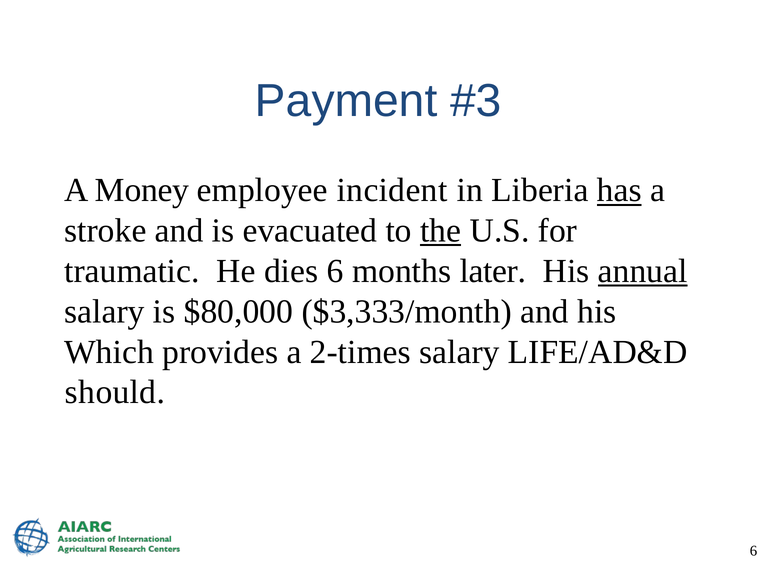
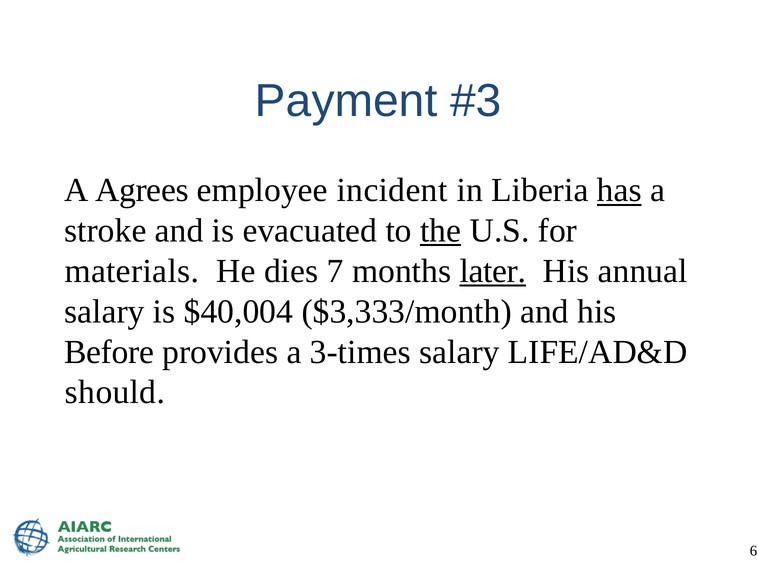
Money: Money -> Agrees
traumatic: traumatic -> materials
6: 6 -> 7
later underline: none -> present
annual underline: present -> none
$80,000: $80,000 -> $40,004
Which: Which -> Before
2-times: 2-times -> 3-times
